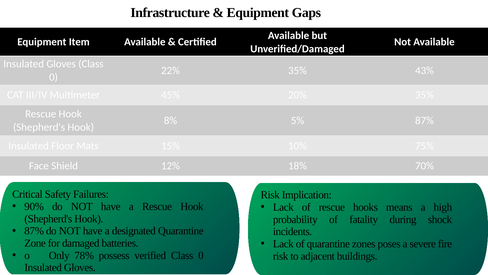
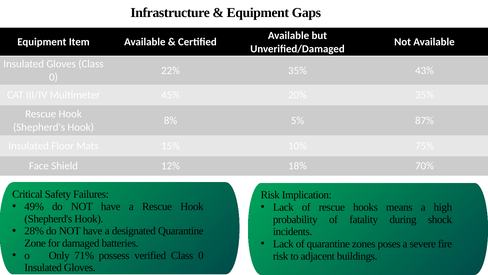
90%: 90% -> 49%
87% at (34, 231): 87% -> 28%
78%: 78% -> 71%
